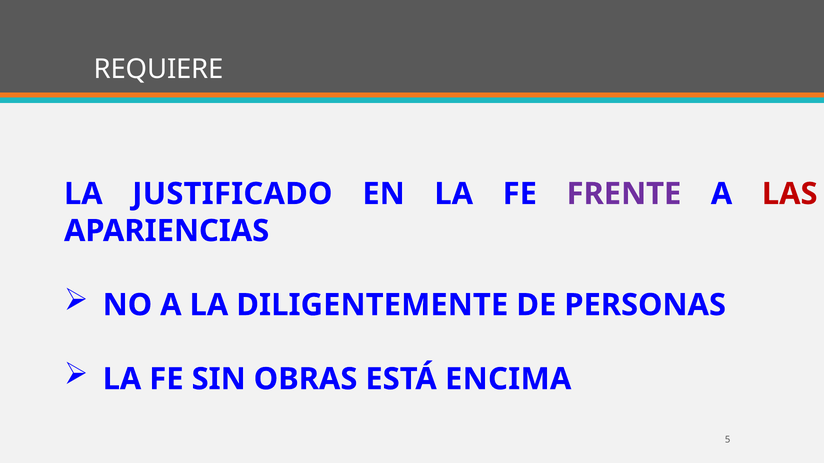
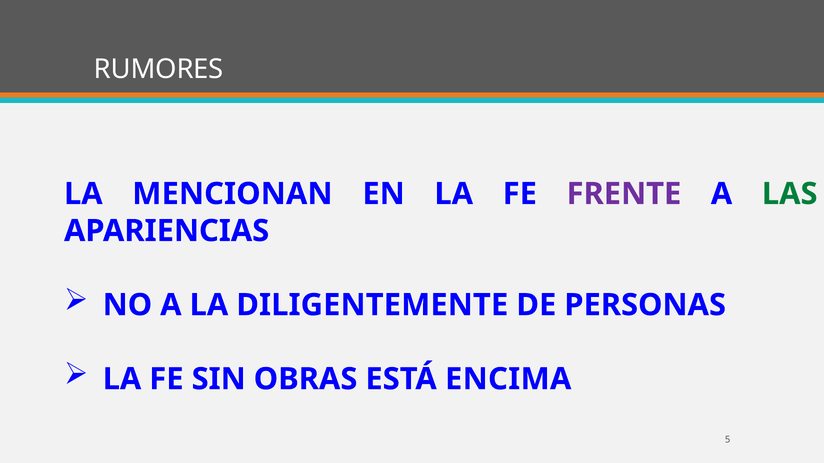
REQUIERE: REQUIERE -> RUMORES
JUSTIFICADO: JUSTIFICADO -> MENCIONAN
LAS colour: red -> green
